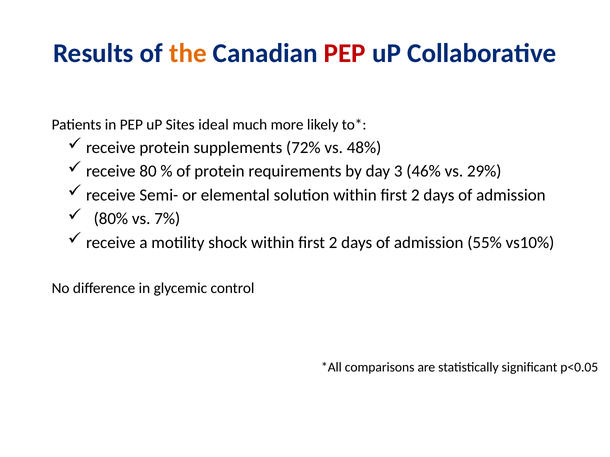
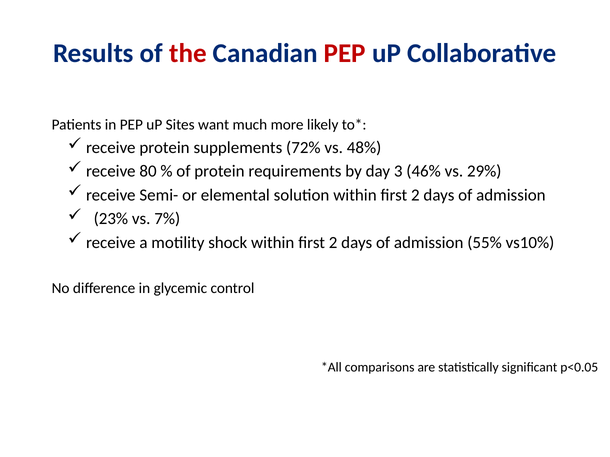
the colour: orange -> red
ideal: ideal -> want
80%: 80% -> 23%
